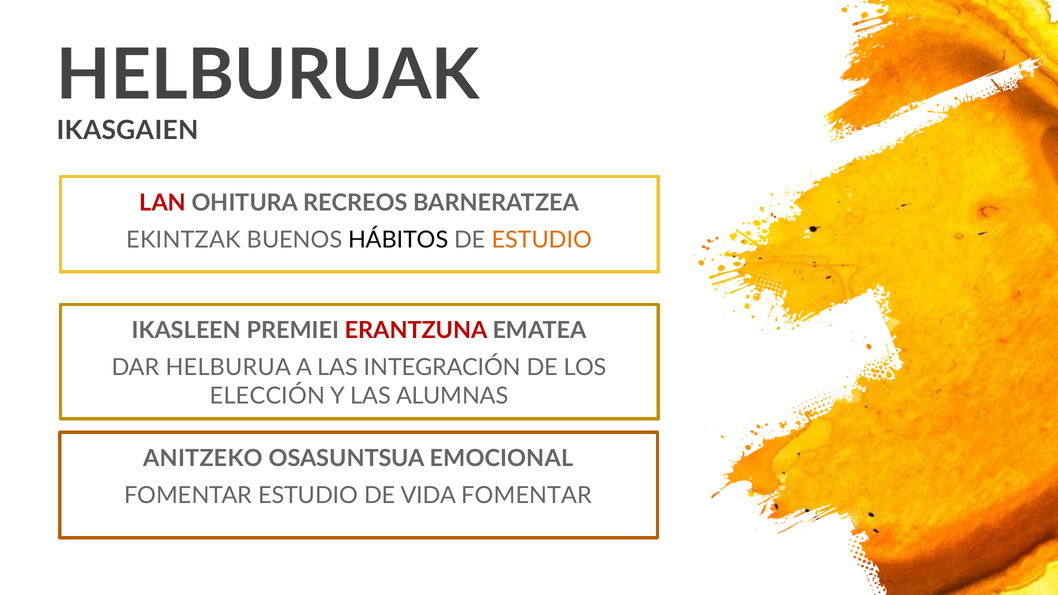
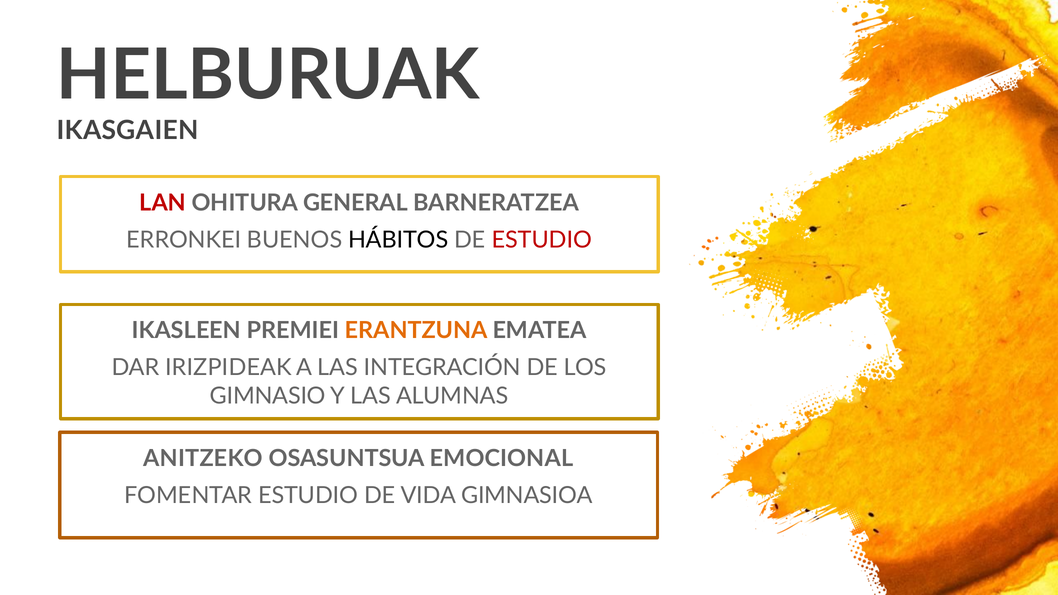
RECREOS: RECREOS -> GENERAL
EKINTZAK: EKINTZAK -> ERRONKEI
ESTUDIO at (542, 240) colour: orange -> red
ERANTZUNA colour: red -> orange
HELBURUA: HELBURUA -> IRIZPIDEAK
ELECCIÓN: ELECCIÓN -> GIMNASIO
VIDA FOMENTAR: FOMENTAR -> GIMNASIOA
